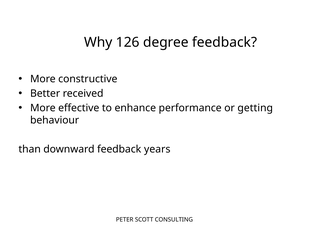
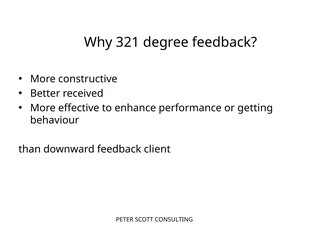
126: 126 -> 321
years: years -> client
